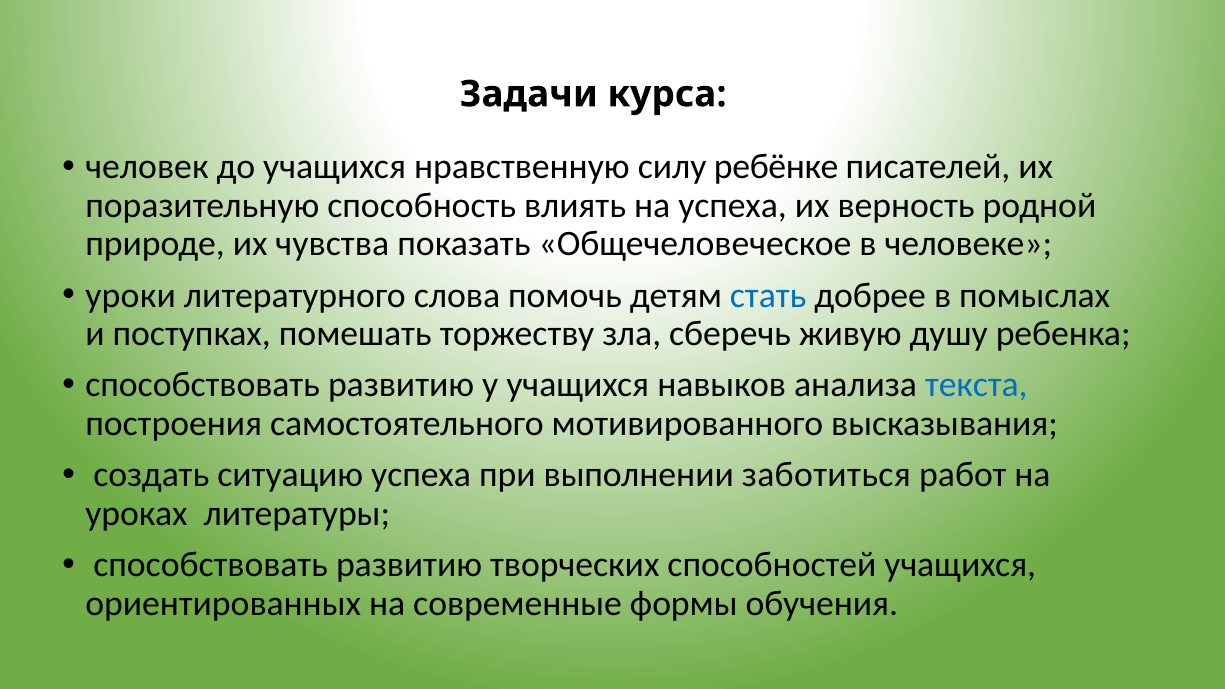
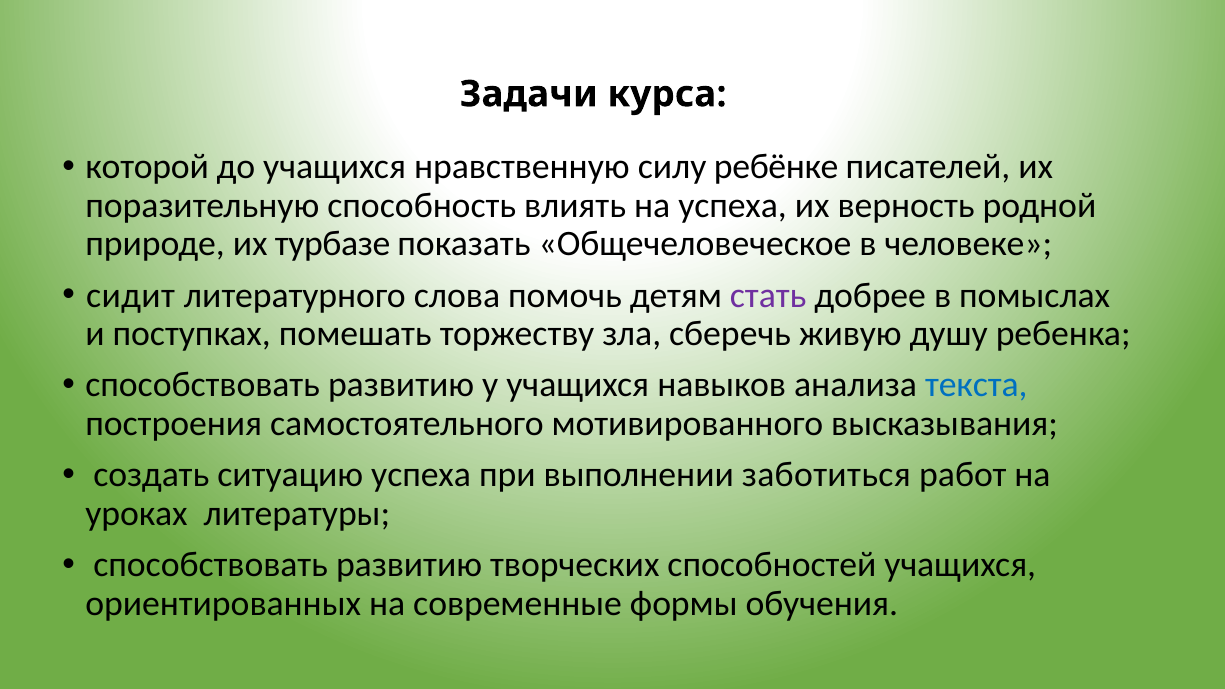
человек: человек -> которой
чувства: чувства -> турбазе
уроки: уроки -> сидит
стать colour: blue -> purple
